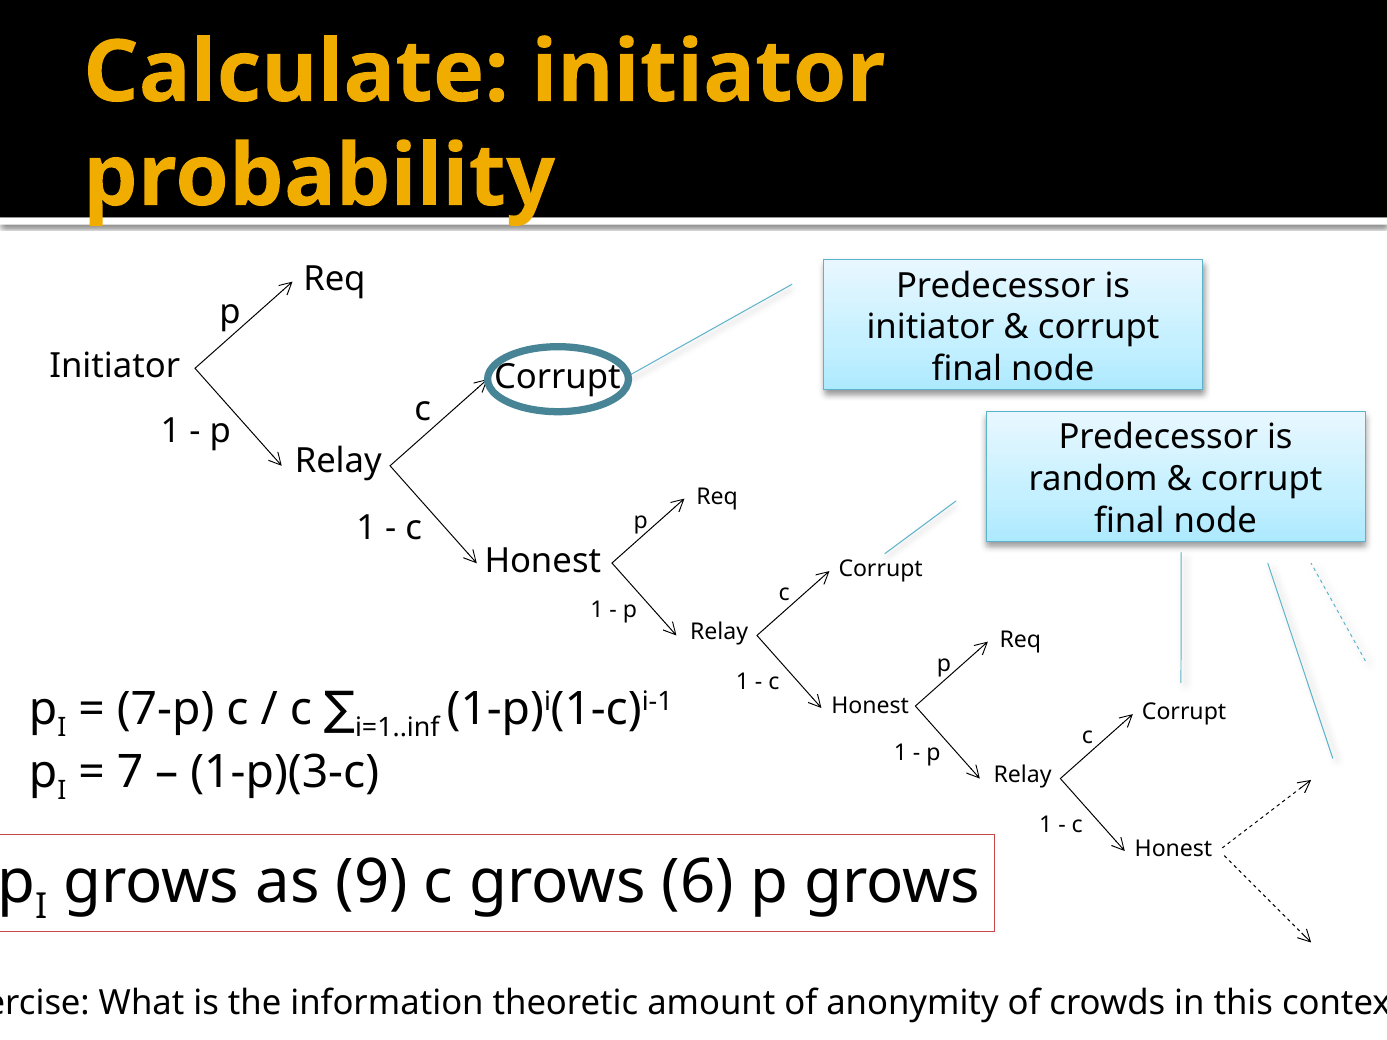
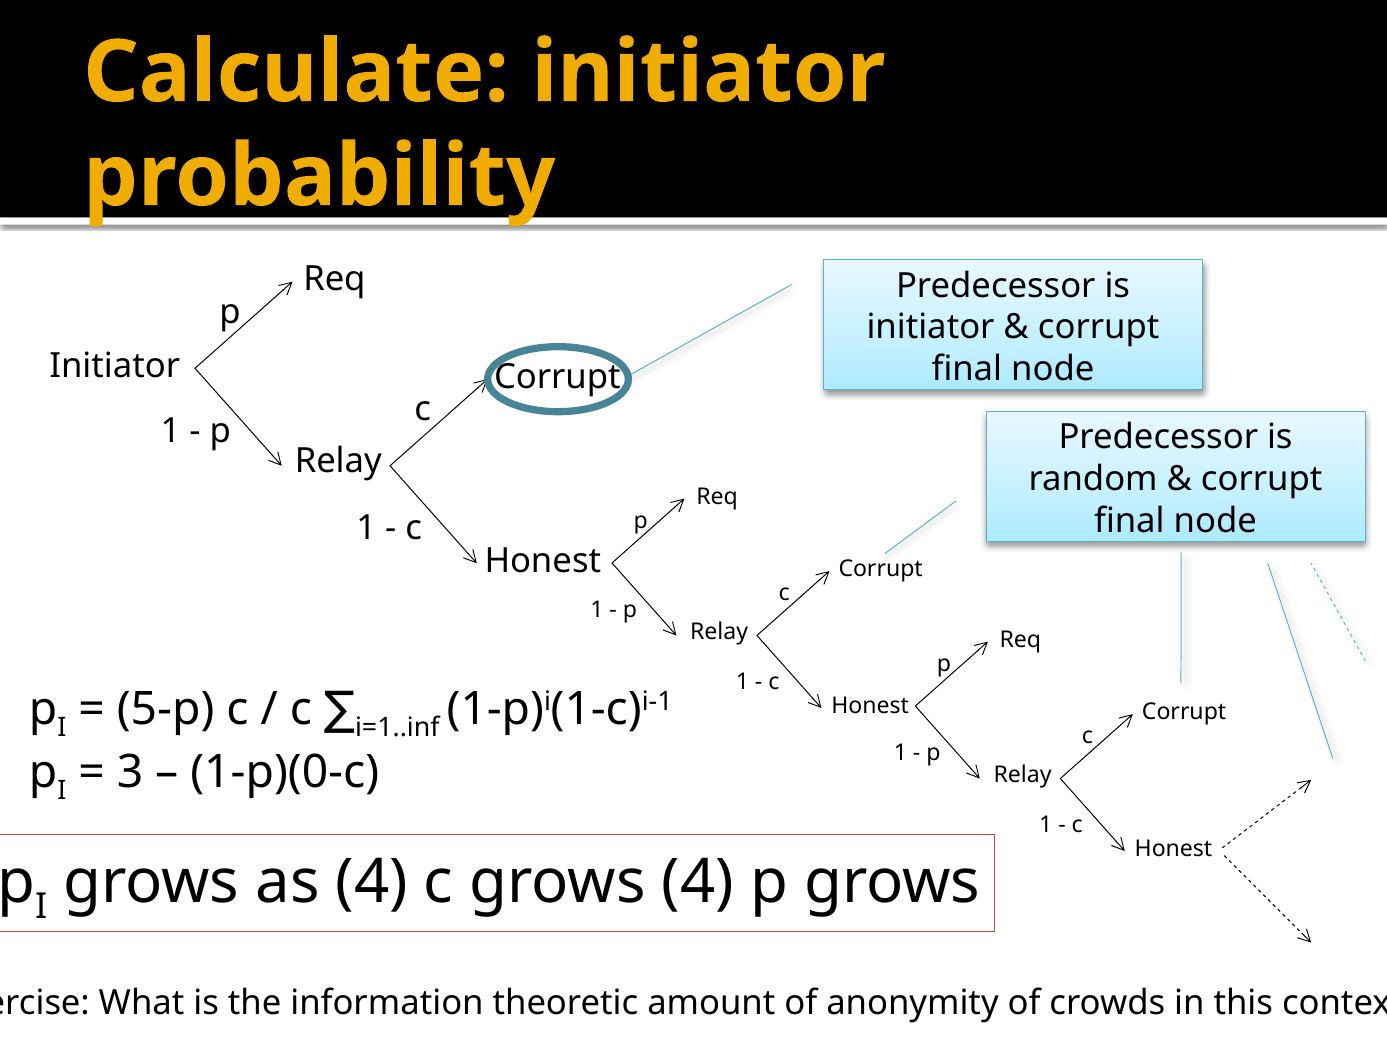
7-p: 7-p -> 5-p
7: 7 -> 3
1-p)(3-c: 1-p)(3-c -> 1-p)(0-c
as 9: 9 -> 4
grows 6: 6 -> 4
